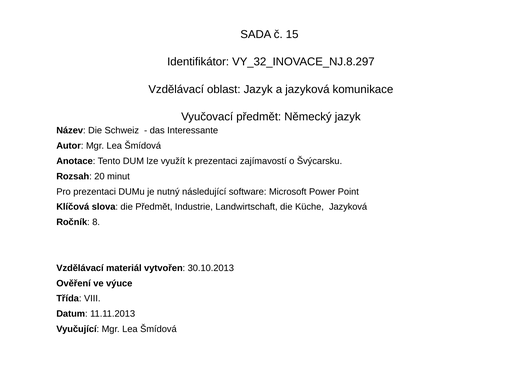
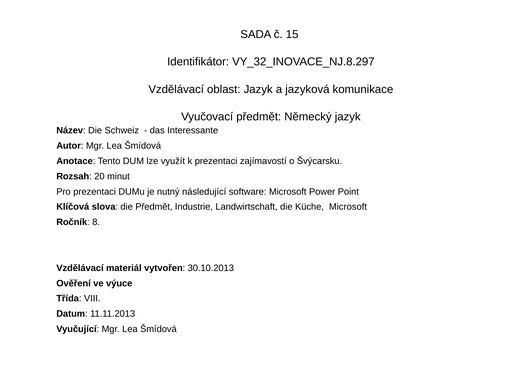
Küche Jazyková: Jazyková -> Microsoft
